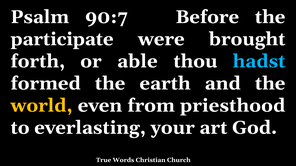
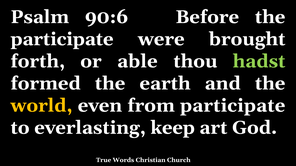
90:7: 90:7 -> 90:6
hadst colour: light blue -> light green
from priesthood: priesthood -> participate
your: your -> keep
